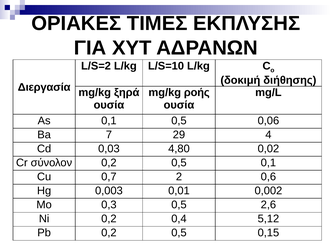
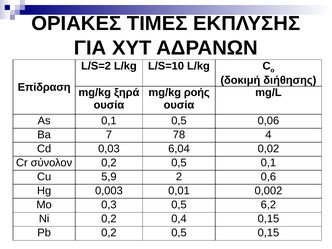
Διεργασία: Διεργασία -> Επίδραση
29: 29 -> 78
4,80: 4,80 -> 6,04
0,7: 0,7 -> 5,9
2,6: 2,6 -> 6,2
0,4 5,12: 5,12 -> 0,15
